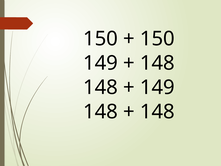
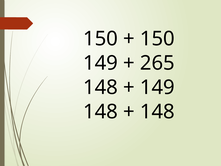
148 at (157, 63): 148 -> 265
